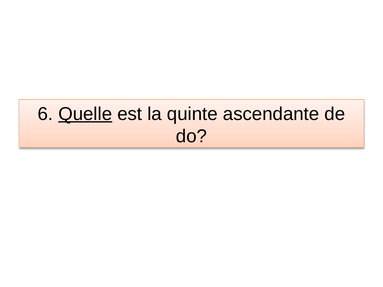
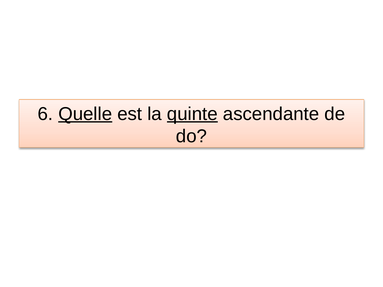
quinte underline: none -> present
